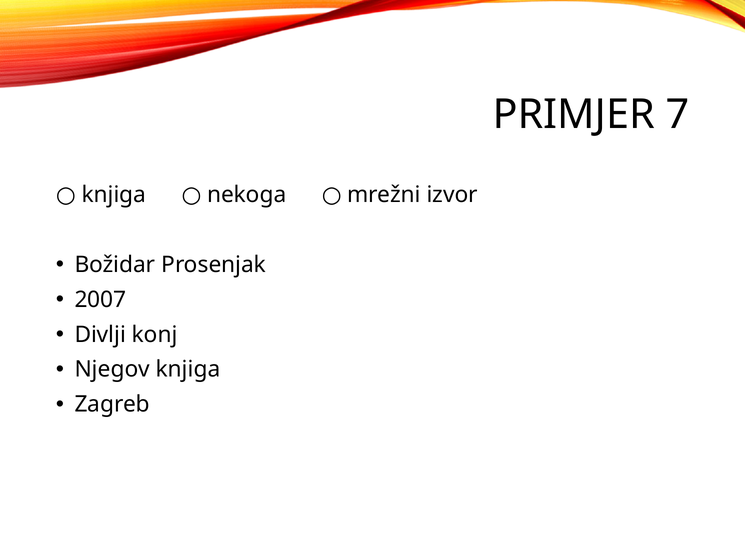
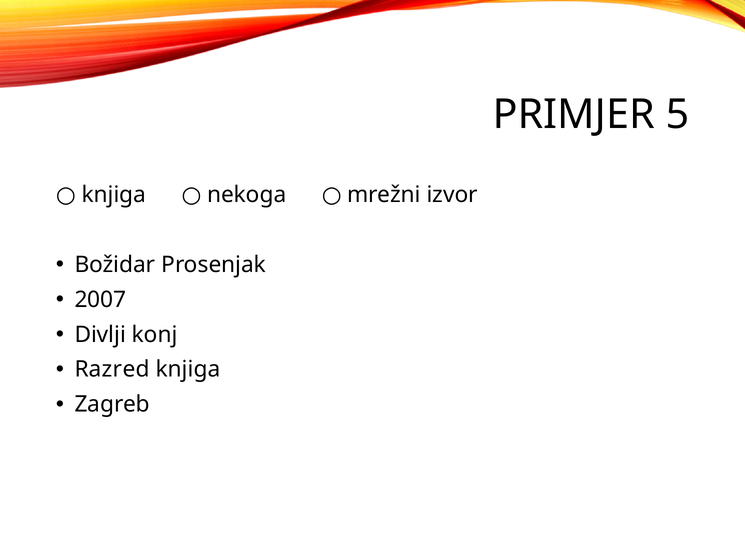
7: 7 -> 5
Njegov: Njegov -> Razred
